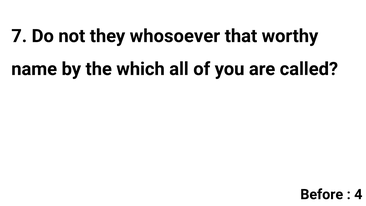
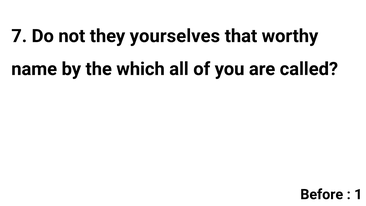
whosoever: whosoever -> yourselves
4: 4 -> 1
